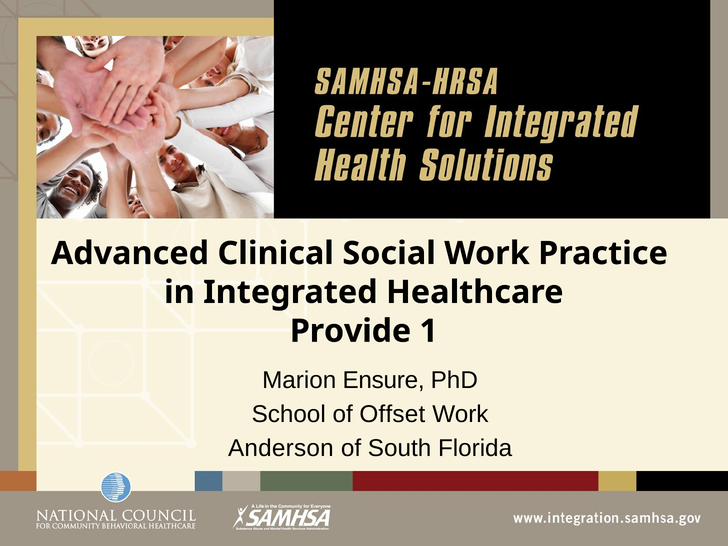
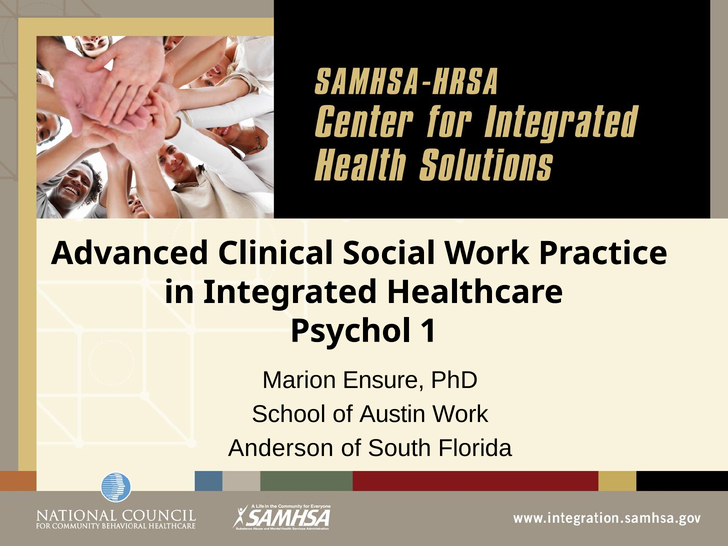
Provide: Provide -> Psychol
Offset: Offset -> Austin
